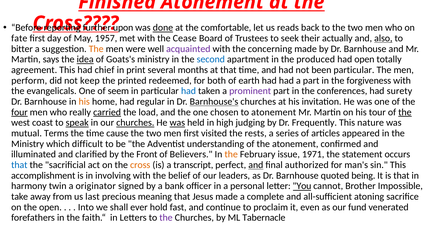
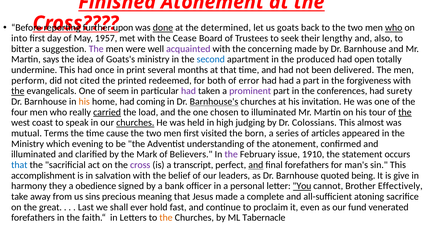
comfortable: comfortable -> determined
reads: reads -> goats
who at (394, 28) underline: none -> present
fate: fate -> into
actually: actually -> lengthy
also underline: present -> none
The at (96, 49) colour: orange -> purple
idea underline: present -> none
agreement: agreement -> undermine
chief: chief -> once
been particular: particular -> delivered
keep: keep -> cited
earth: earth -> error
the at (18, 91) underline: none -> present
had at (188, 91) colour: blue -> purple
regular: regular -> coming
four underline: present -> none
to atonement: atonement -> illuminated
speak underline: present -> none
was at (177, 123) underline: present -> none
Frequently: Frequently -> Colossians
nature: nature -> almost
rests: rests -> born
difficult: difficult -> evening
Front: Front -> Mark
the at (231, 155) colour: orange -> purple
1971: 1971 -> 1910
cross at (140, 165) colour: orange -> purple
final authorized: authorized -> forefathers
involving: involving -> salvation
is that: that -> give
twin: twin -> they
originator: originator -> obedience
Impossible: Impossible -> Effectively
last: last -> sins
the open: open -> great
Into: Into -> Last
the at (166, 218) colour: purple -> orange
